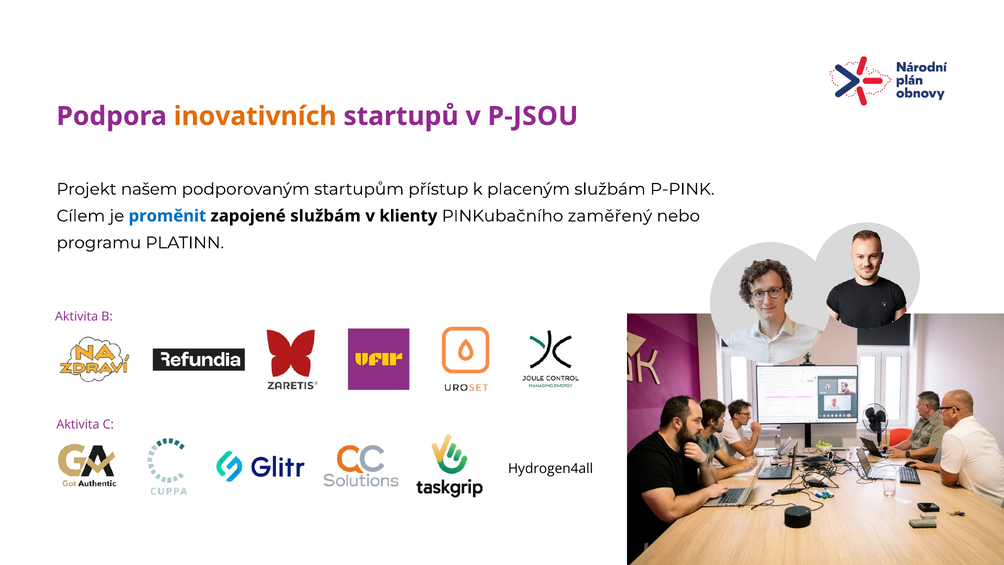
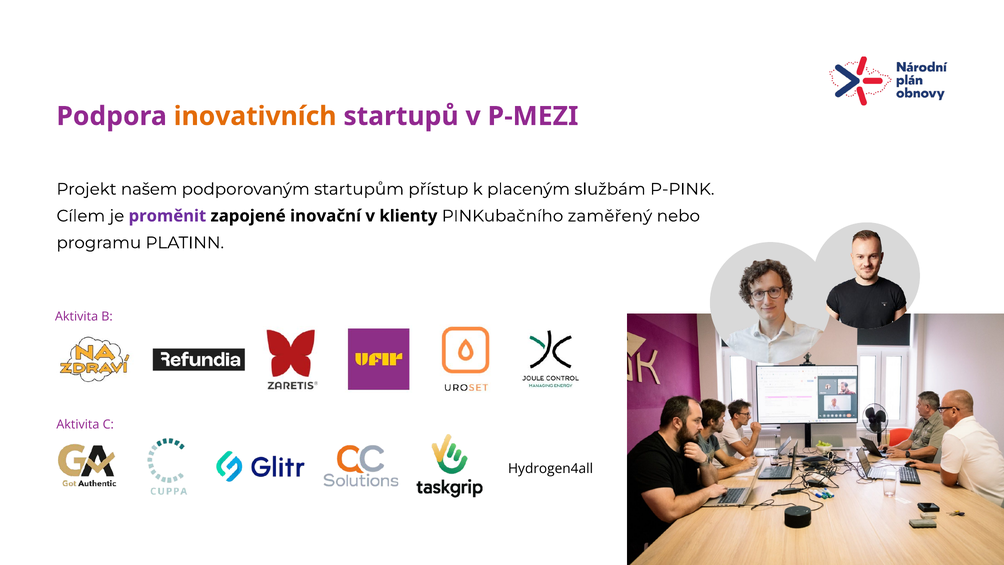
P-JSOU: P-JSOU -> P-MEZI
proměnit colour: blue -> purple
zapojené službám: službám -> inovační
